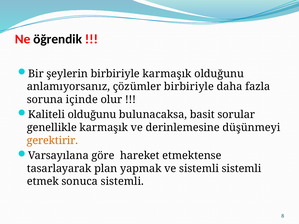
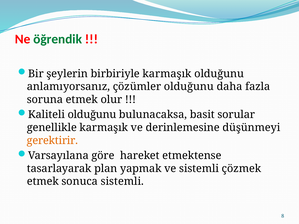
öğrendik colour: black -> green
çözümler birbiriyle: birbiriyle -> olduğunu
soruna içinde: içinde -> etmek
sistemli sistemli: sistemli -> çözmek
